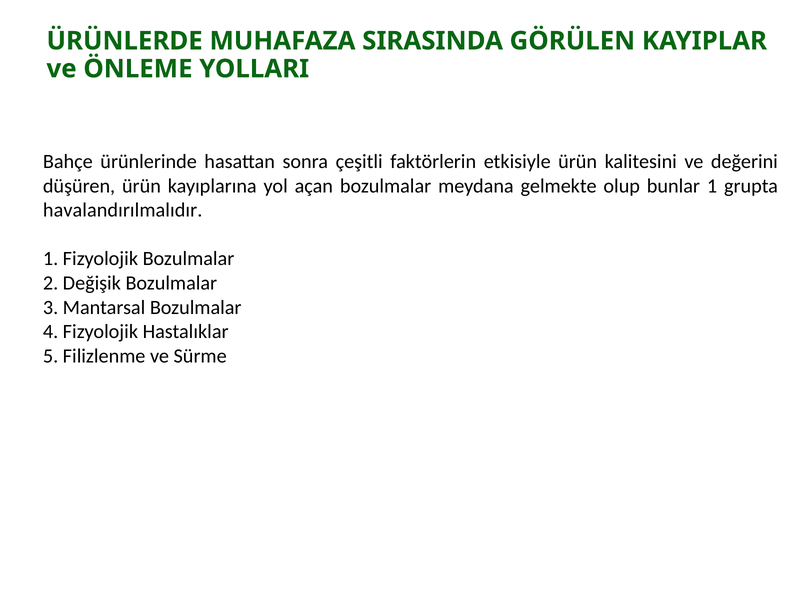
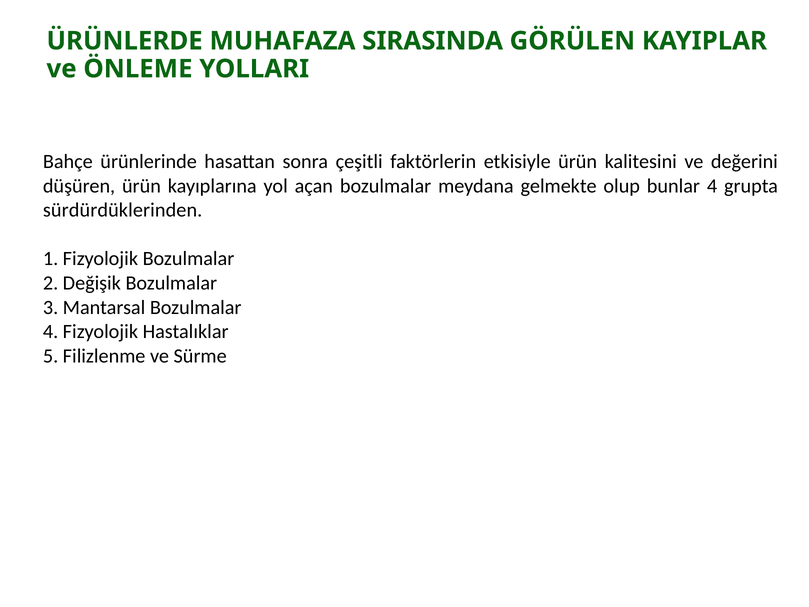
bunlar 1: 1 -> 4
havalandırılmalıdır: havalandırılmalıdır -> sürdürdüklerinden
